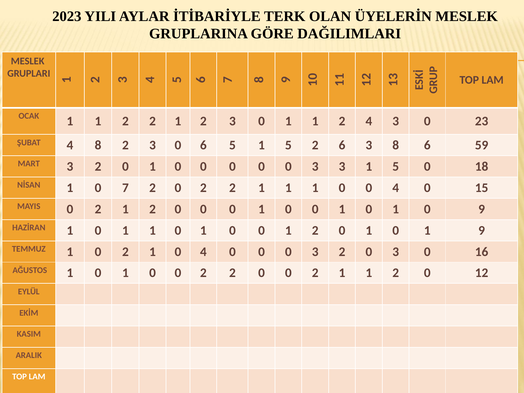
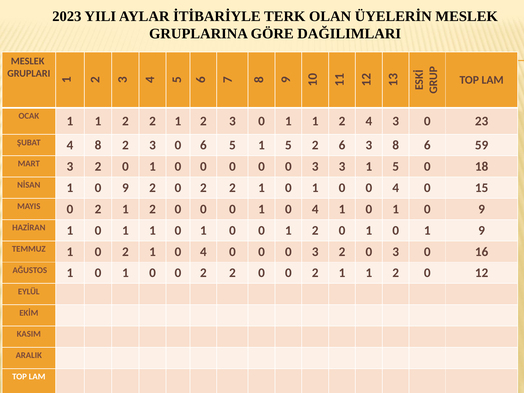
NİSAN 1 0 7: 7 -> 9
2 2 1 1: 1 -> 0
0 at (315, 209): 0 -> 4
